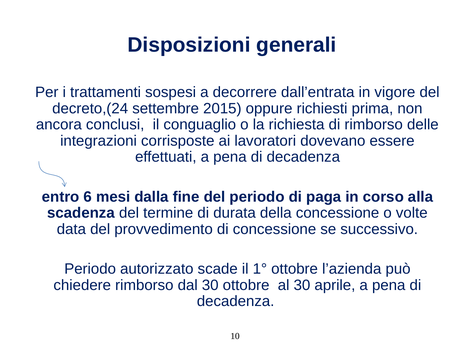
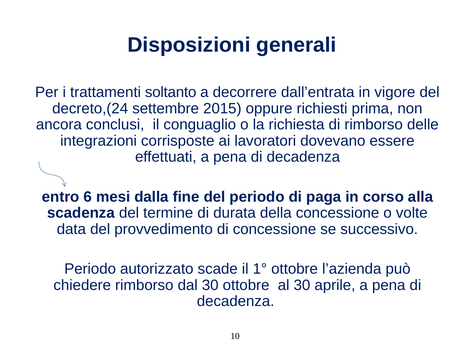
sospesi: sospesi -> soltanto
